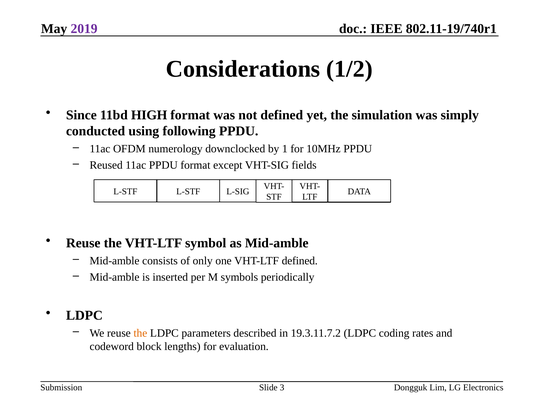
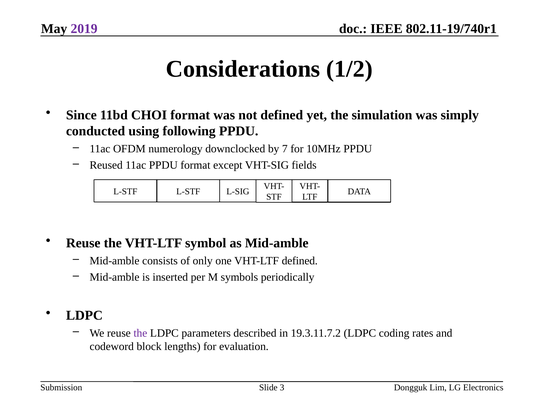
HIGH: HIGH -> CHOI
1: 1 -> 7
the at (140, 333) colour: orange -> purple
